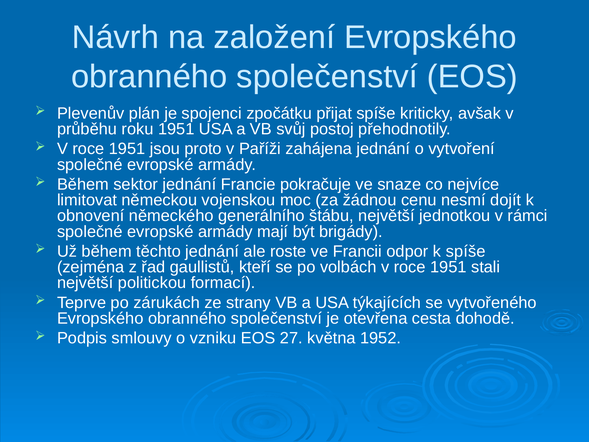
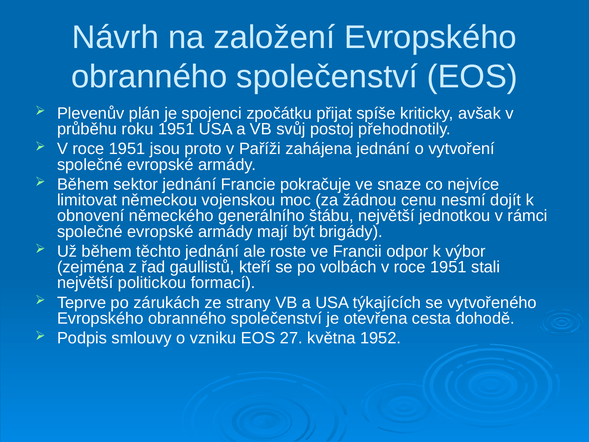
k spíše: spíše -> výbor
